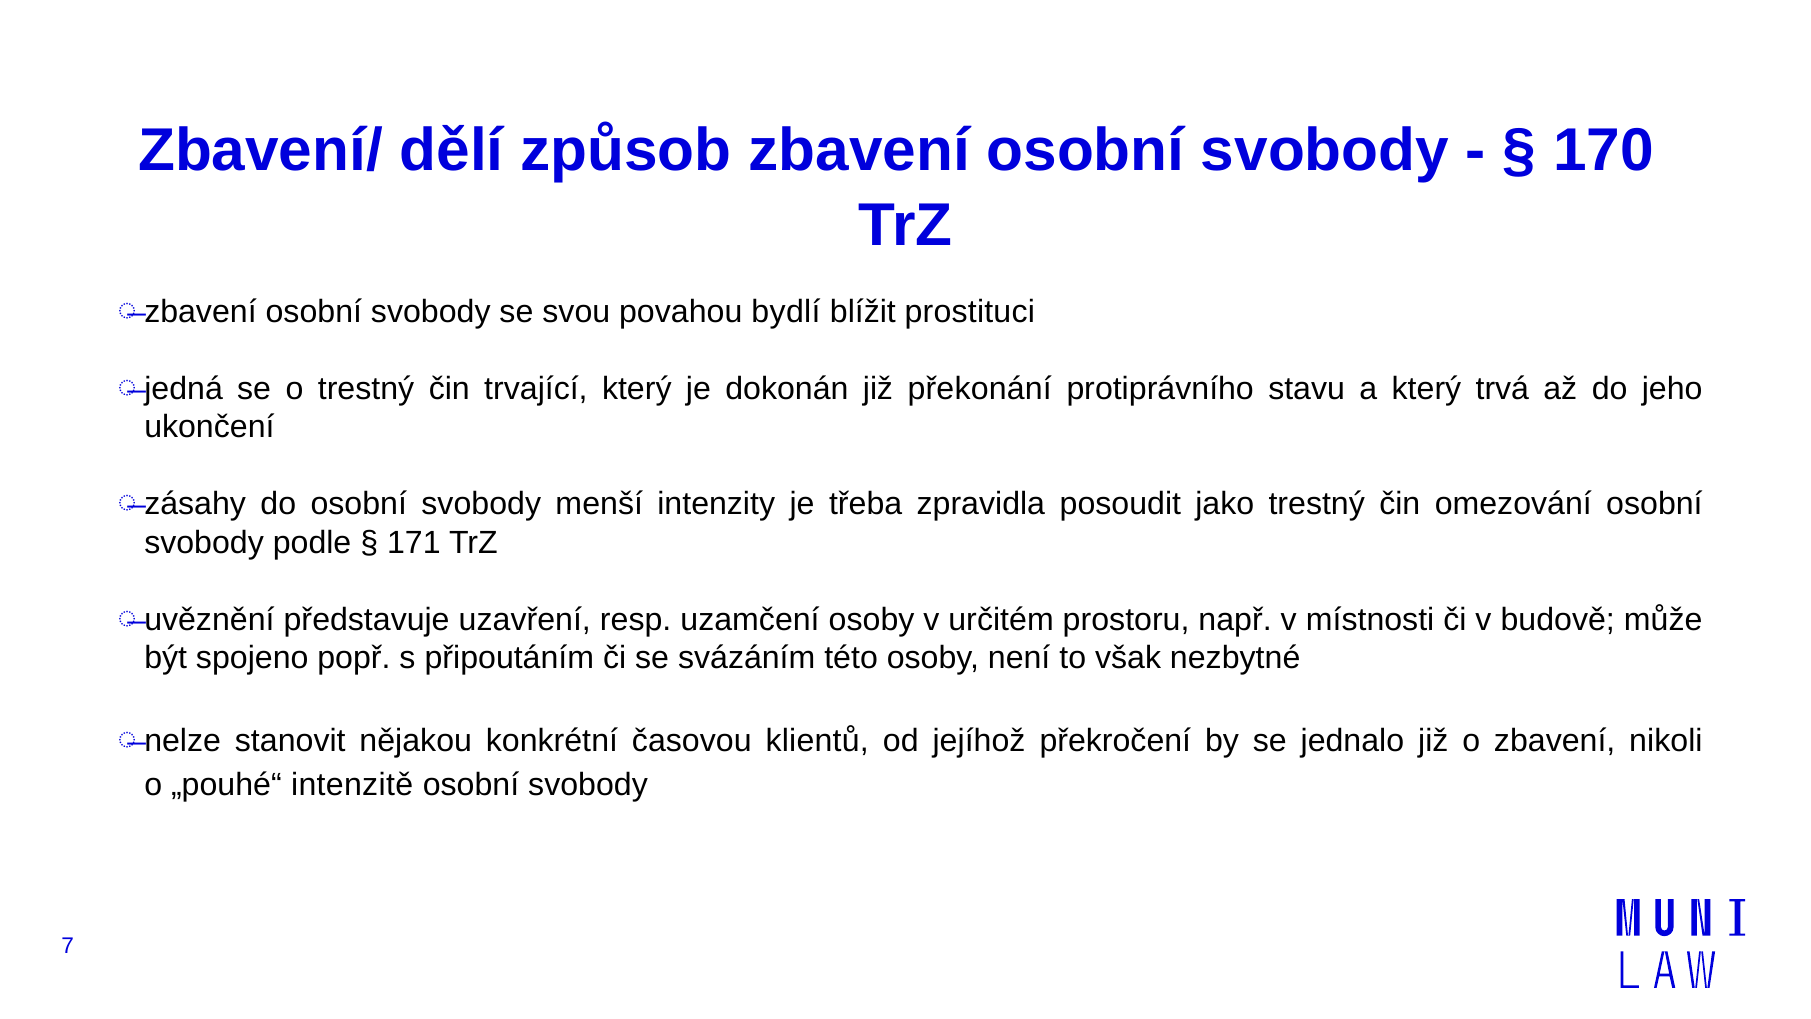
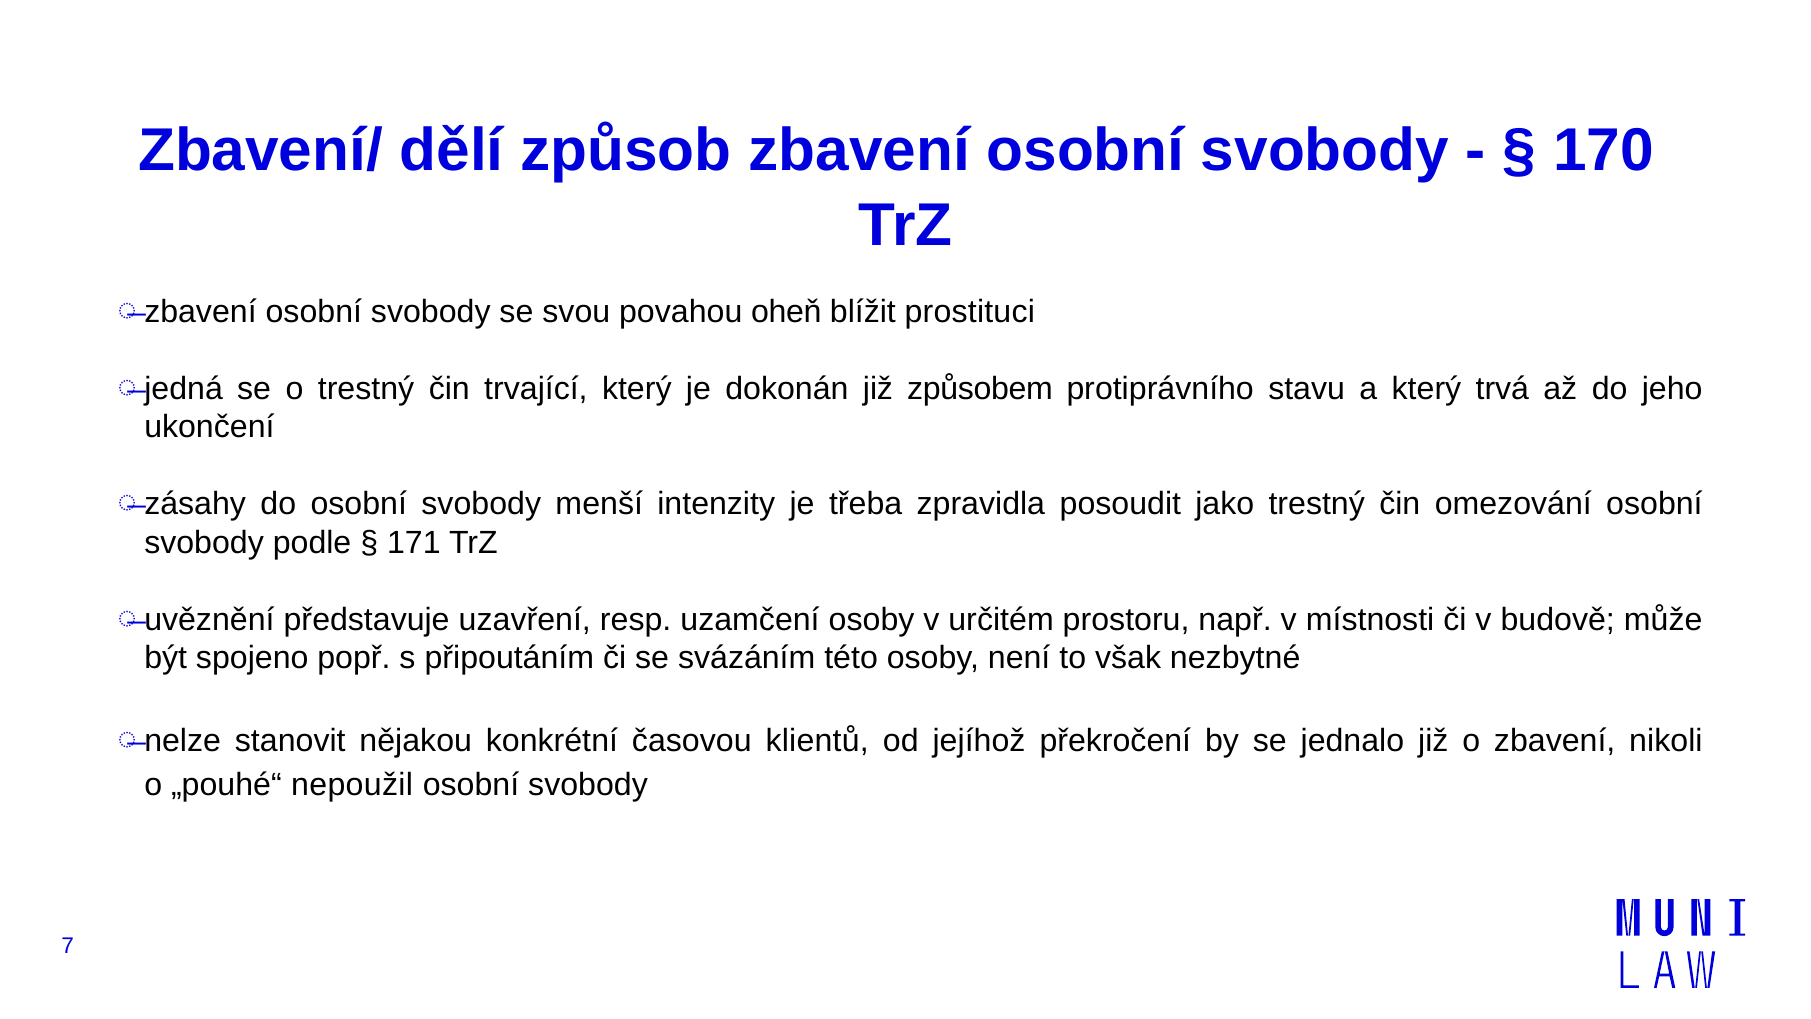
bydlí: bydlí -> oheň
překonání: překonání -> způsobem
intenzitě: intenzitě -> nepoužil
